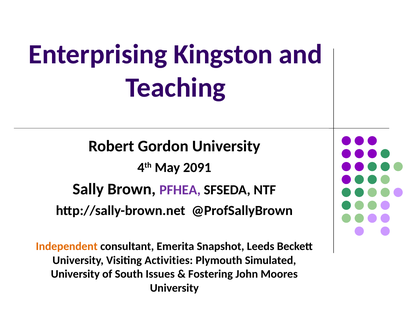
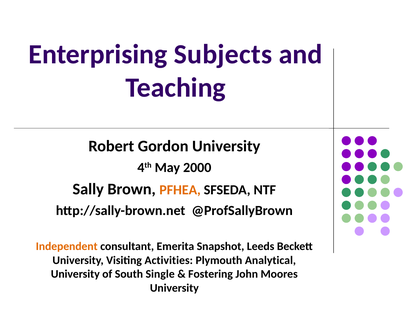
Kingston: Kingston -> Subjects
2091: 2091 -> 2000
PFHEA colour: purple -> orange
Simulated: Simulated -> Analytical
Issues: Issues -> Single
